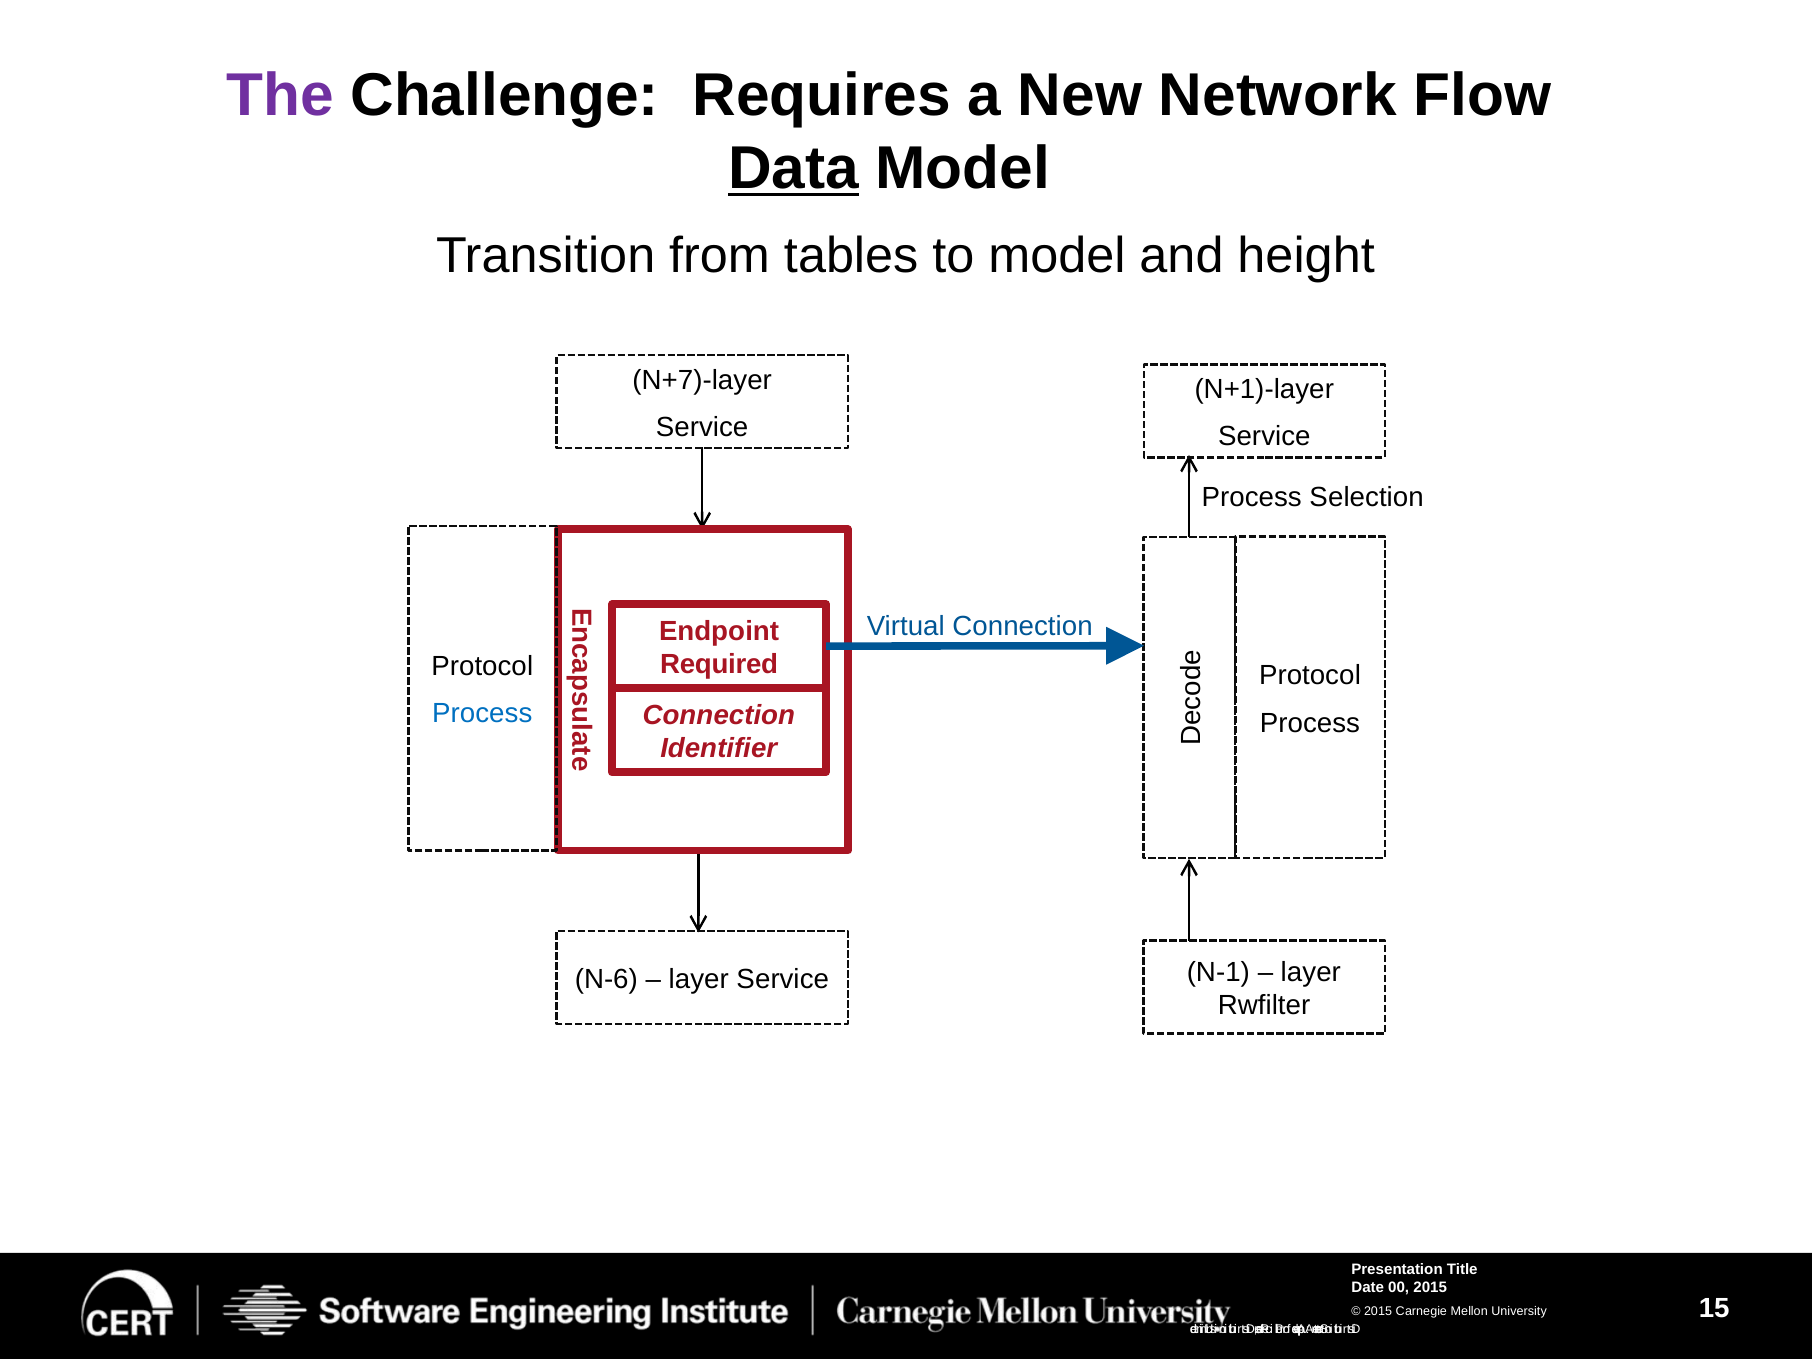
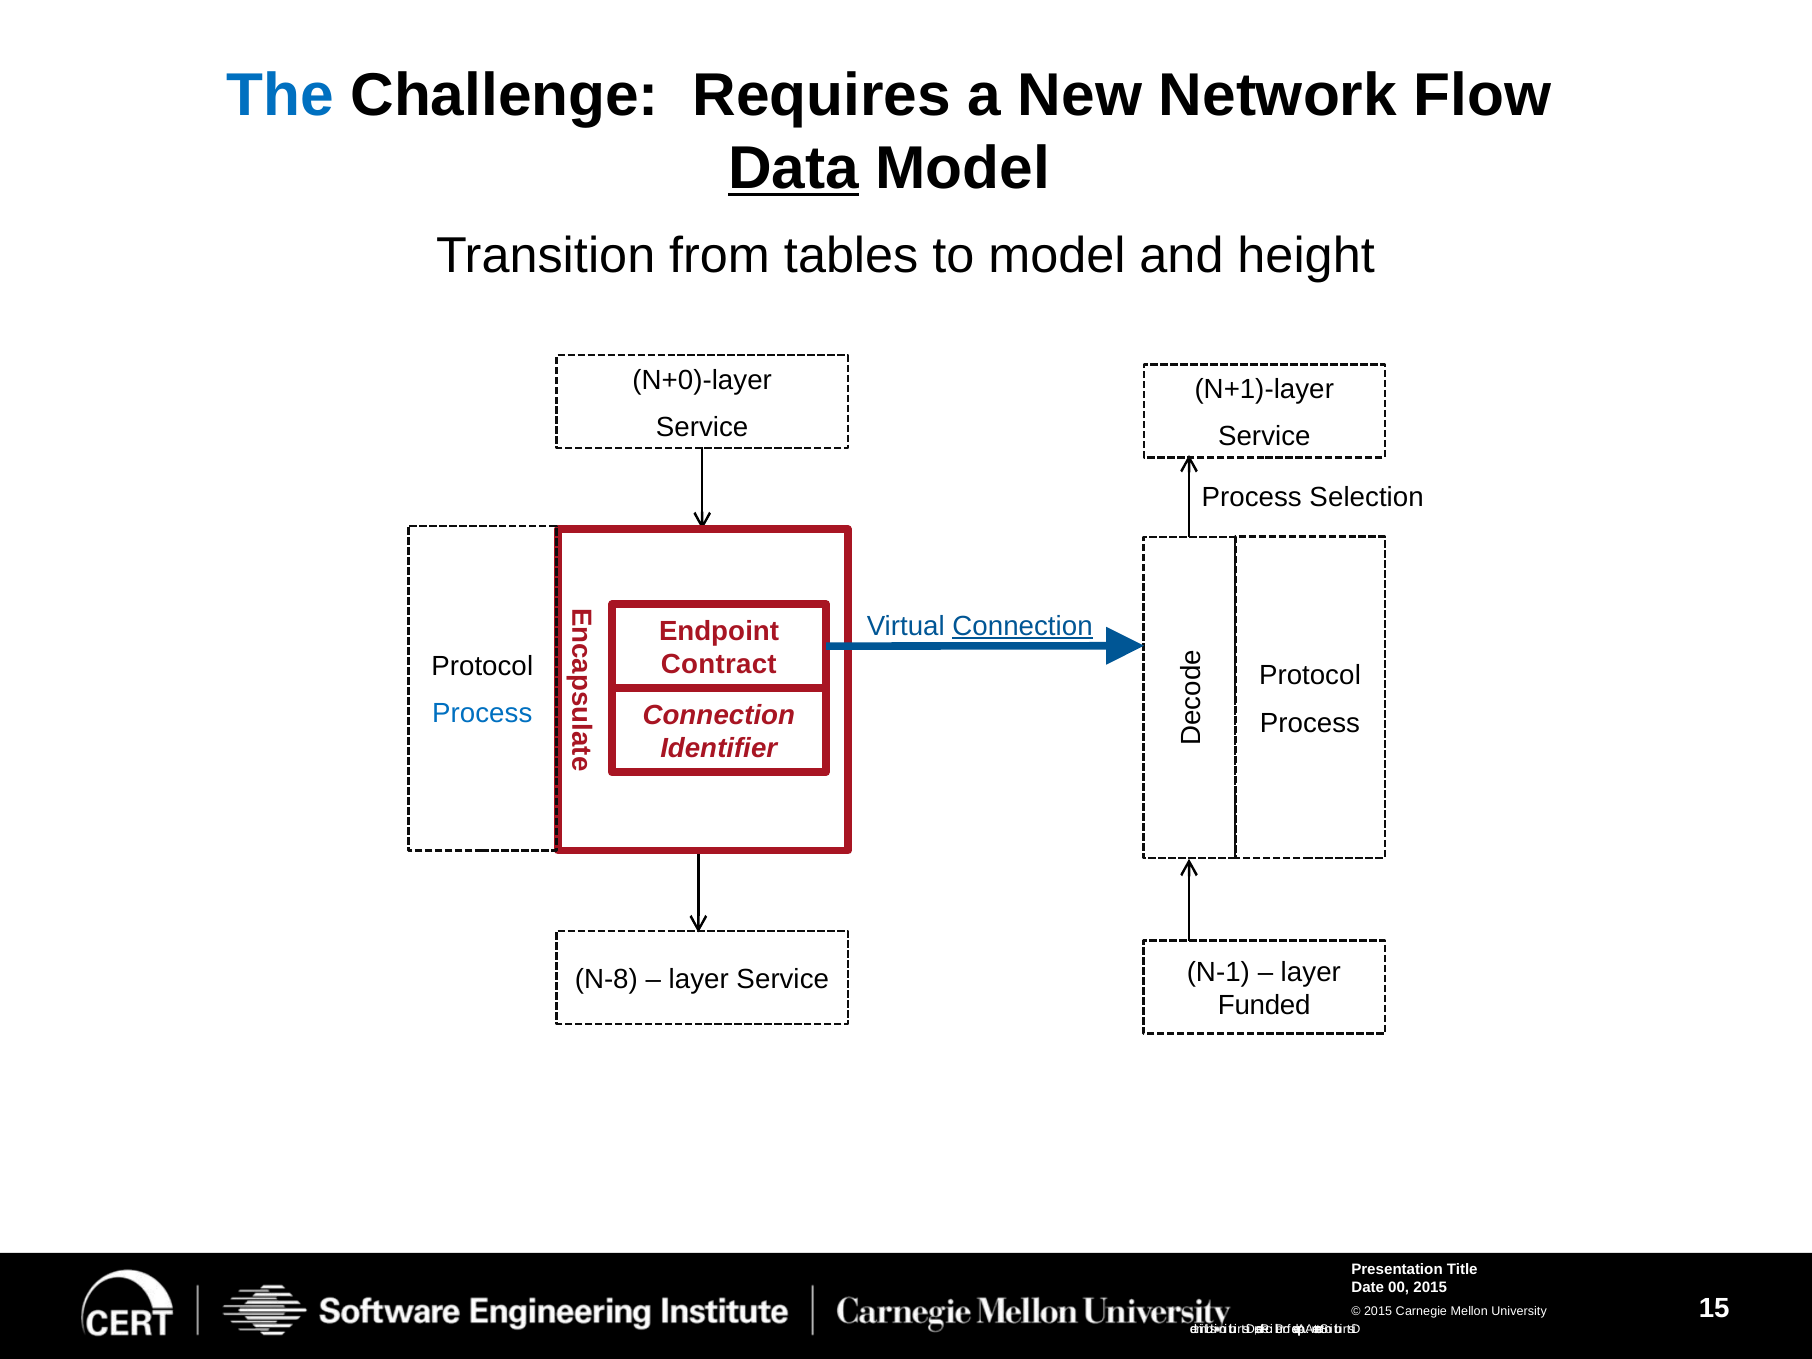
The colour: purple -> blue
N+7)-layer: N+7)-layer -> N+0)-layer
Connection at (1023, 626) underline: none -> present
Required: Required -> Contract
N-6: N-6 -> N-8
Rwfilter: Rwfilter -> Funded
